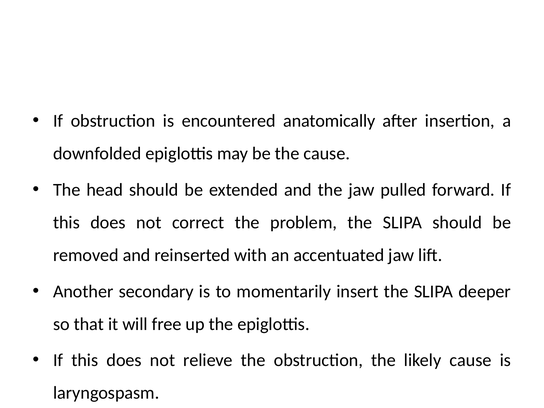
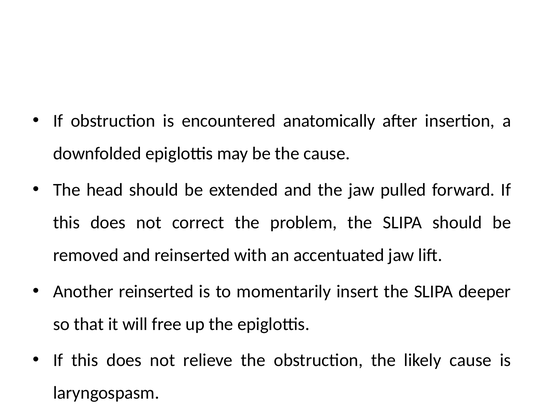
Another secondary: secondary -> reinserted
